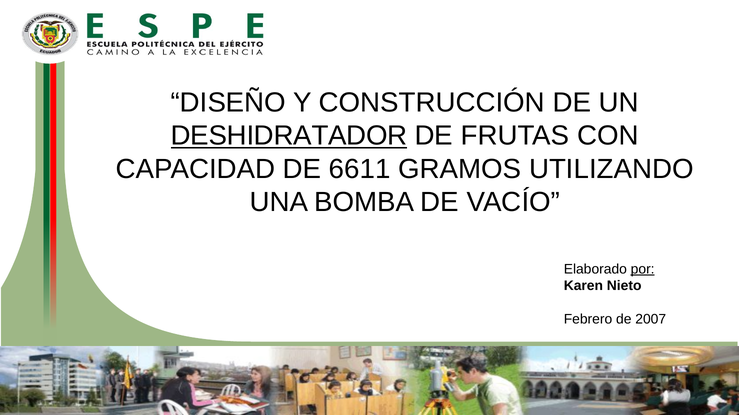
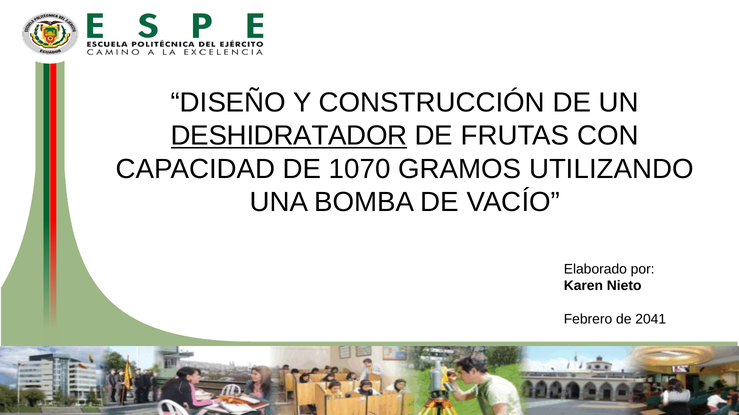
6611: 6611 -> 1070
por underline: present -> none
2007: 2007 -> 2041
